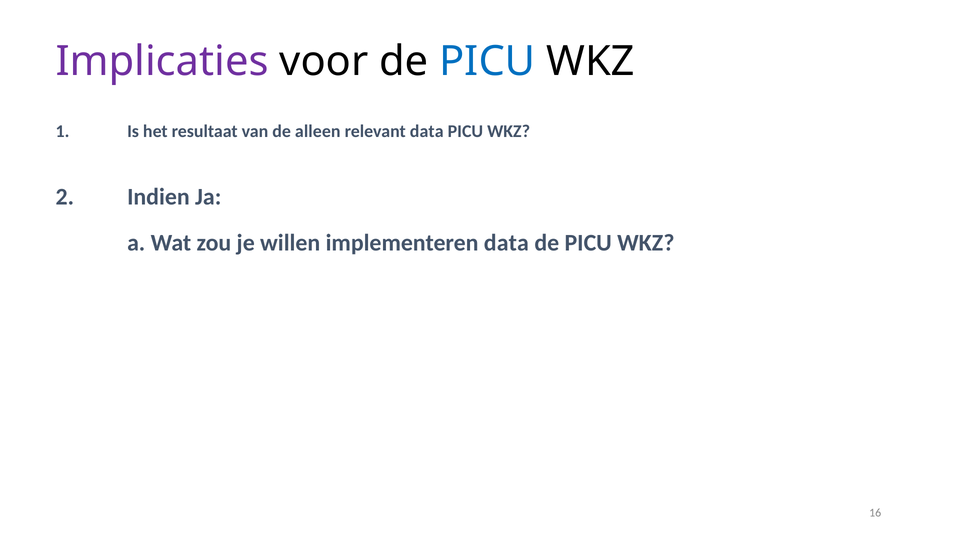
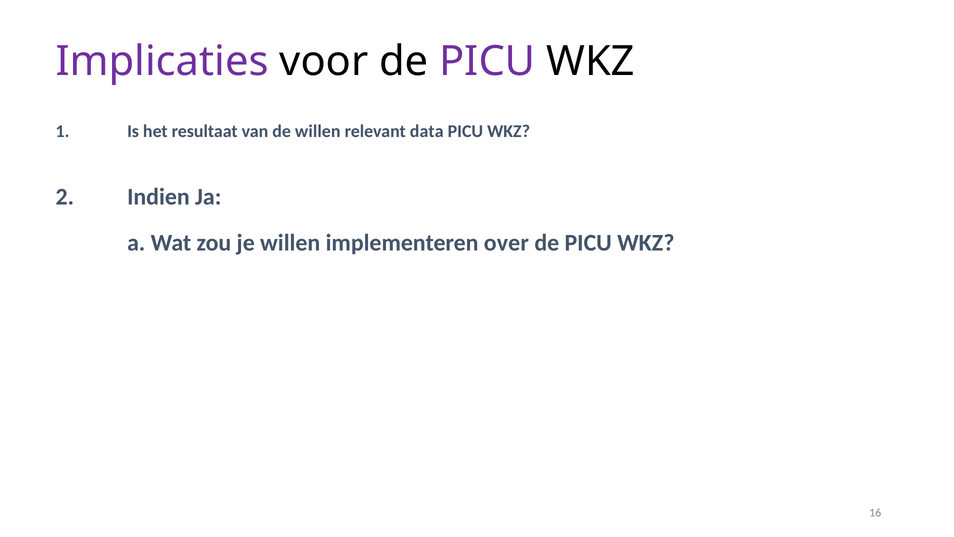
PICU at (487, 62) colour: blue -> purple
de alleen: alleen -> willen
implementeren data: data -> over
